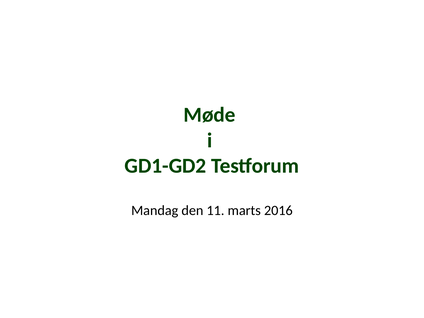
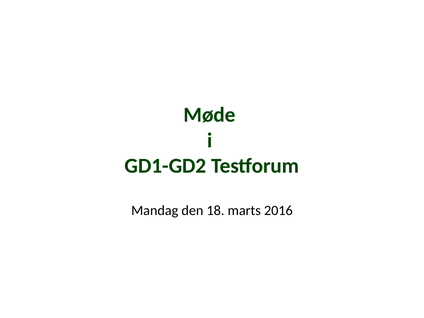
11: 11 -> 18
